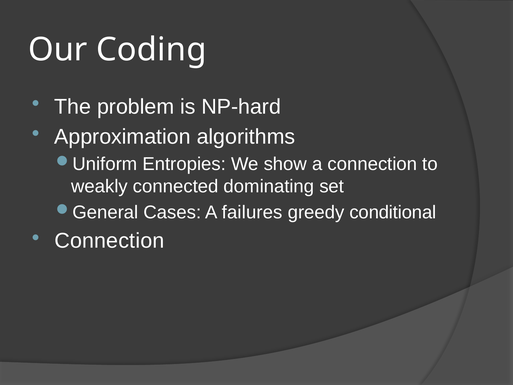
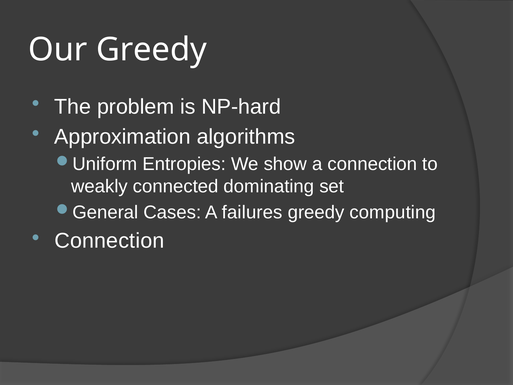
Our Coding: Coding -> Greedy
conditional: conditional -> computing
